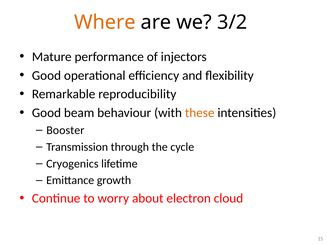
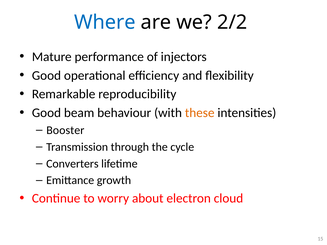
Where colour: orange -> blue
3/2: 3/2 -> 2/2
Cryogenics: Cryogenics -> Converters
